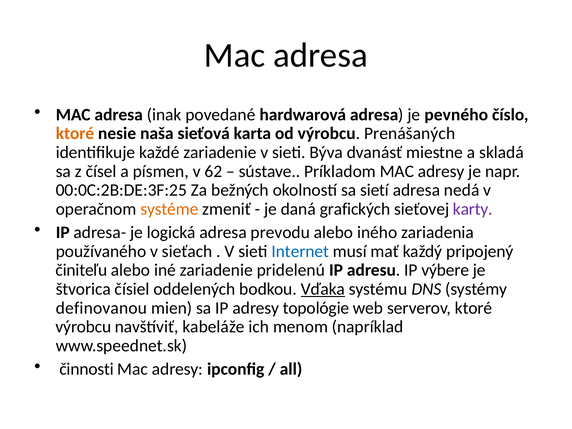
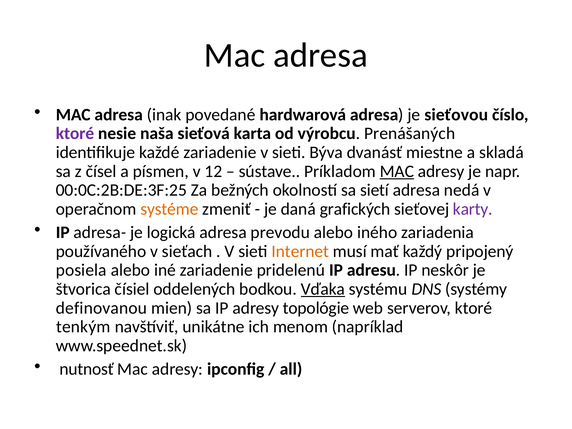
pevného: pevného -> sieťovou
ktoré at (75, 134) colour: orange -> purple
62: 62 -> 12
MAC at (397, 171) underline: none -> present
Internet colour: blue -> orange
činiteľu: činiteľu -> posiela
výbere: výbere -> neskôr
výrobcu at (83, 327): výrobcu -> tenkým
kabeláže: kabeláže -> unikátne
činnosti: činnosti -> nutnosť
